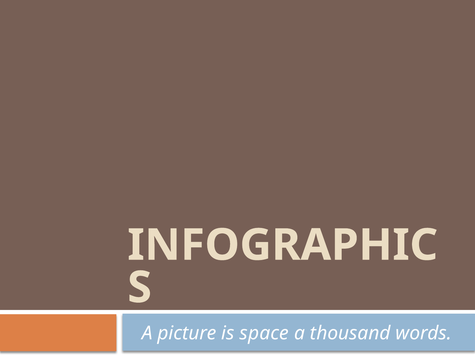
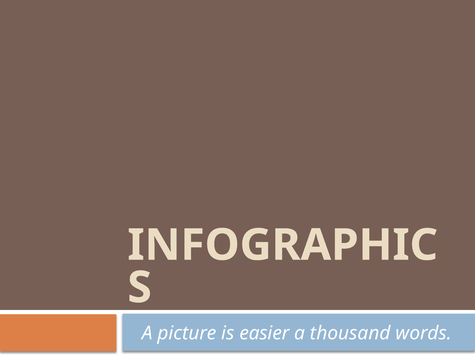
space: space -> easier
